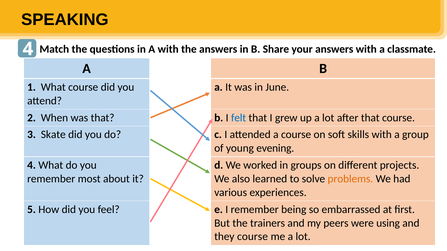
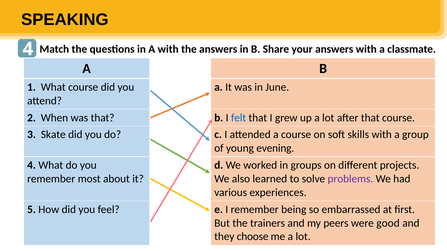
problems colour: orange -> purple
using: using -> good
they course: course -> choose
